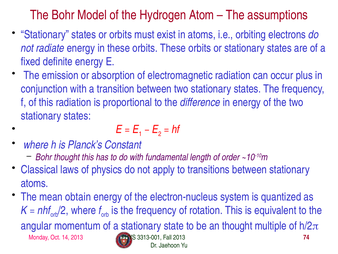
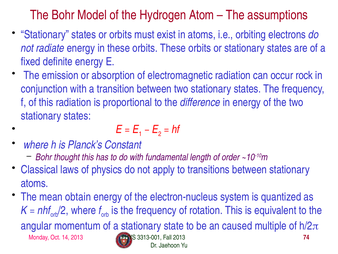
plus: plus -> rock
an thought: thought -> caused
